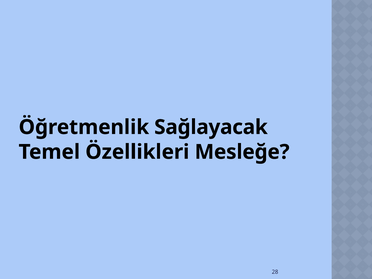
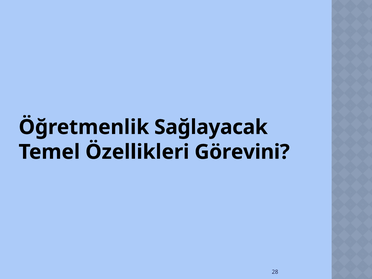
Mesleğe: Mesleğe -> Görevini
